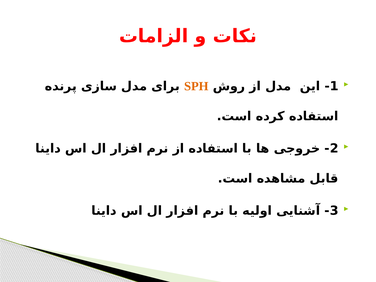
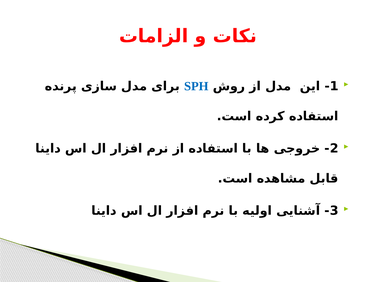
SPH colour: orange -> blue
